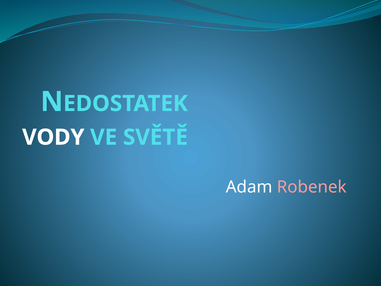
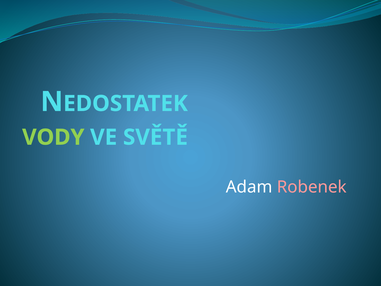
VODY colour: white -> light green
